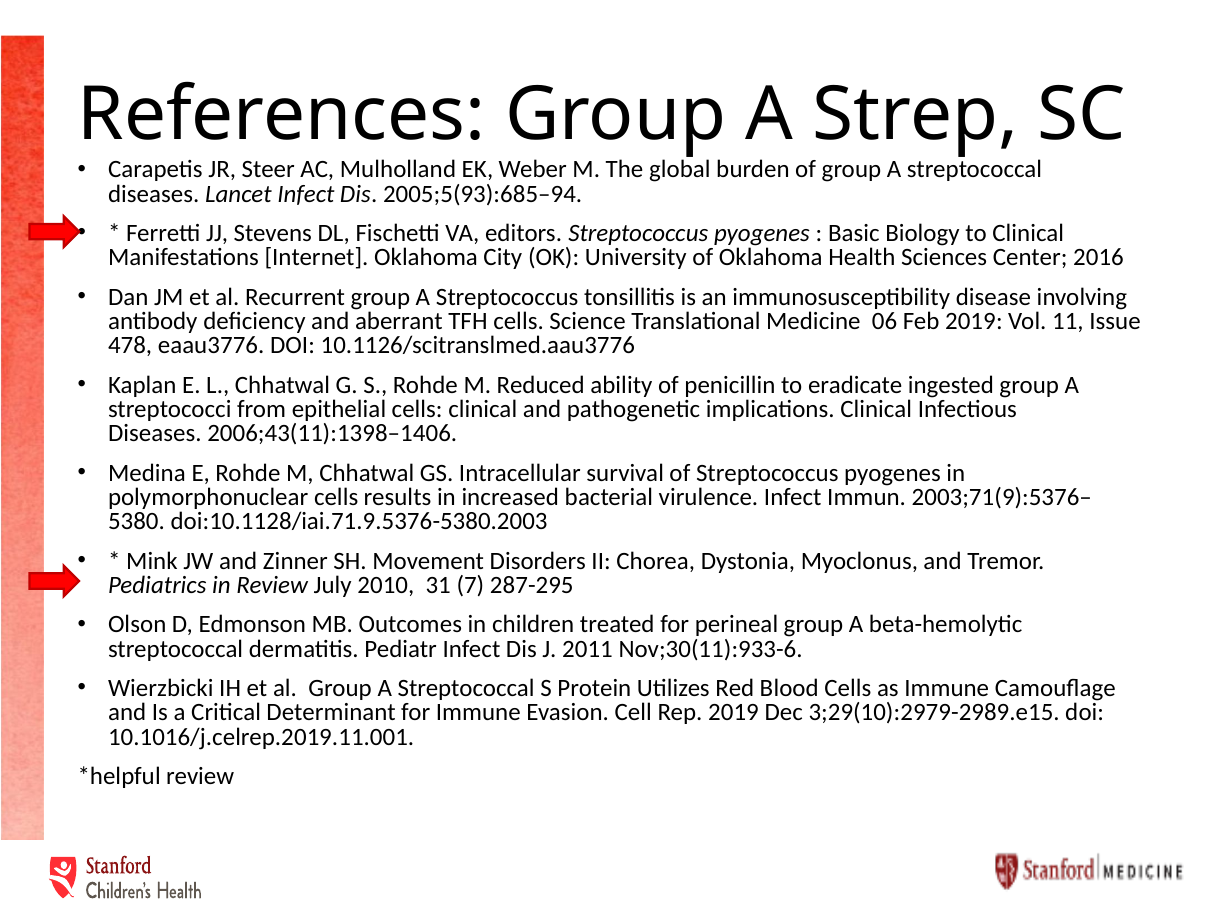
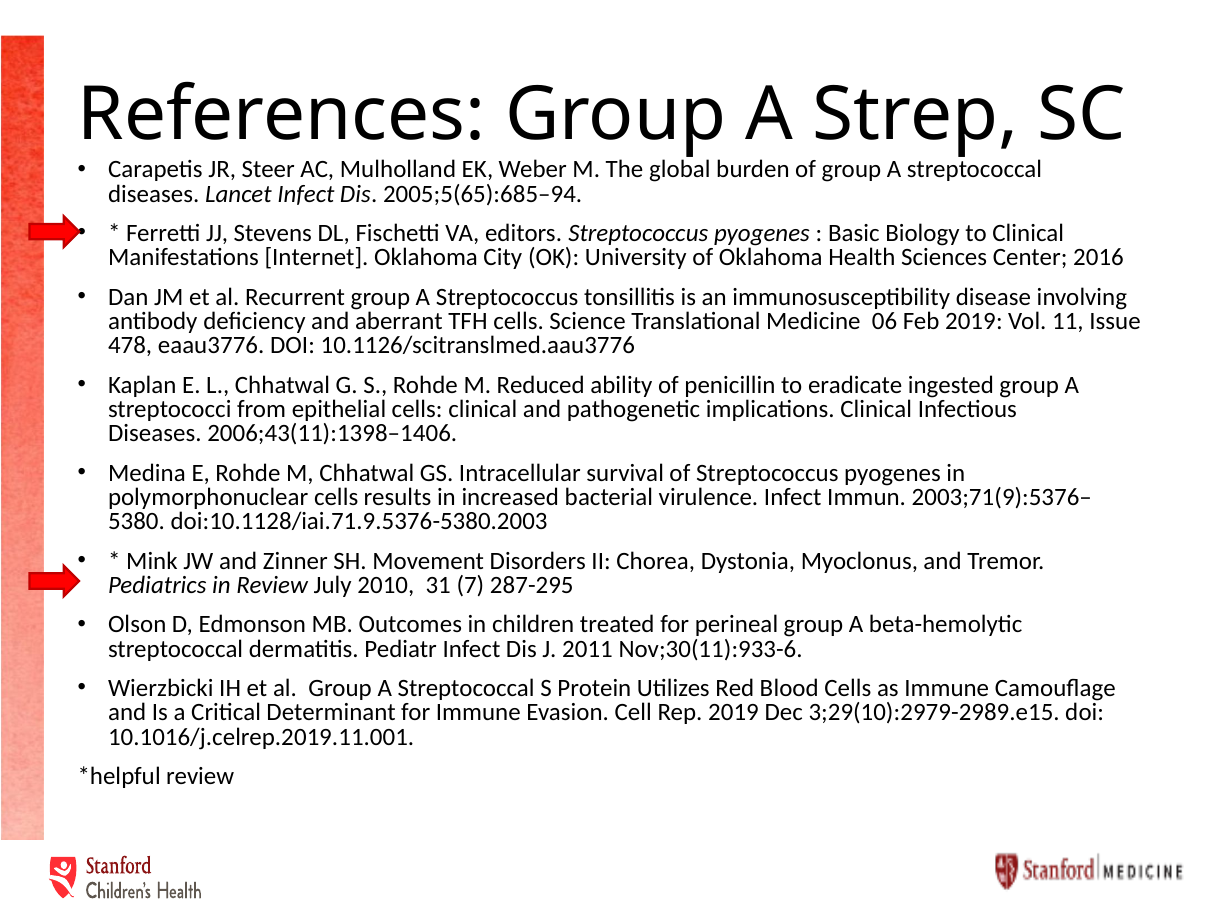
2005;5(93):685–94: 2005;5(93):685–94 -> 2005;5(65):685–94
